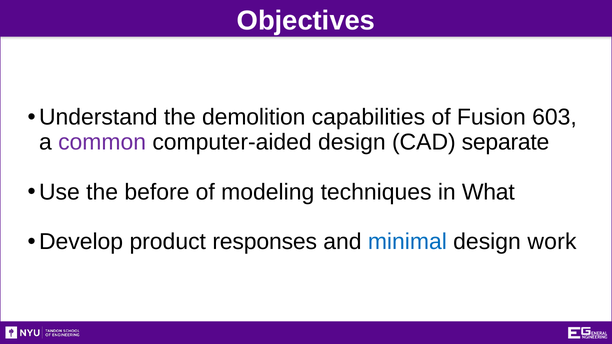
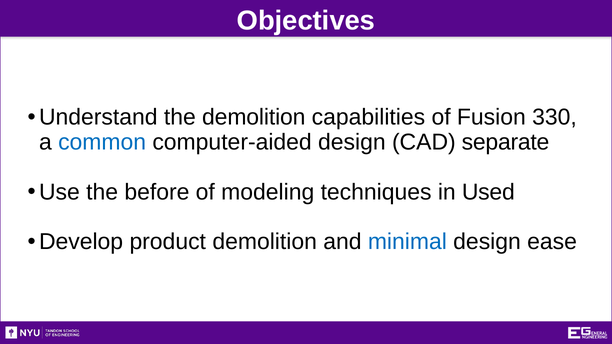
603: 603 -> 330
common colour: purple -> blue
What: What -> Used
product responses: responses -> demolition
work: work -> ease
